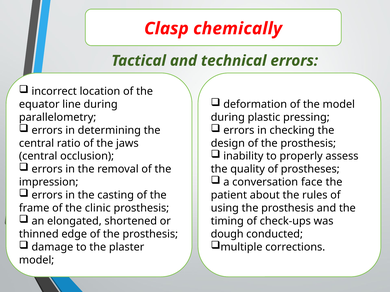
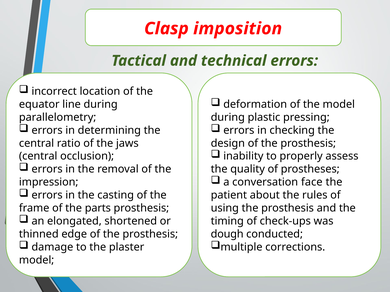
chemically: chemically -> imposition
clinic: clinic -> parts
